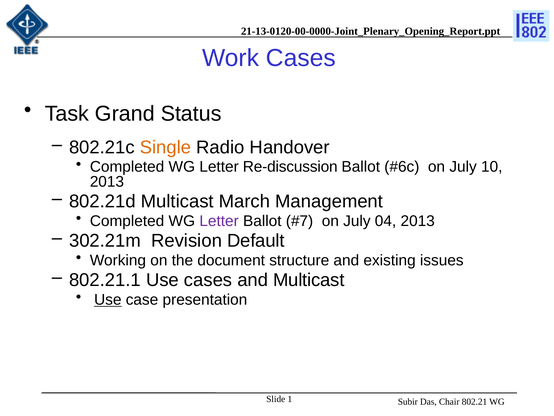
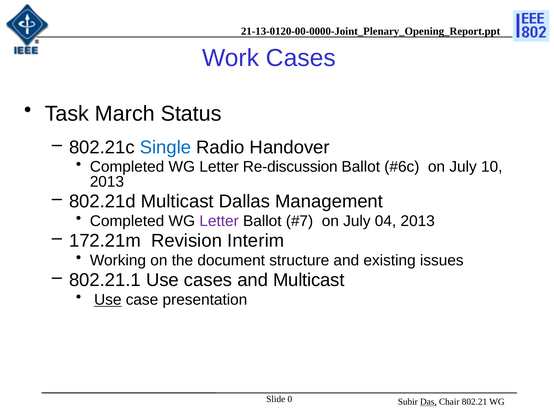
Grand: Grand -> March
Single colour: orange -> blue
March: March -> Dallas
302.21m: 302.21m -> 172.21m
Default: Default -> Interim
1: 1 -> 0
Das underline: none -> present
